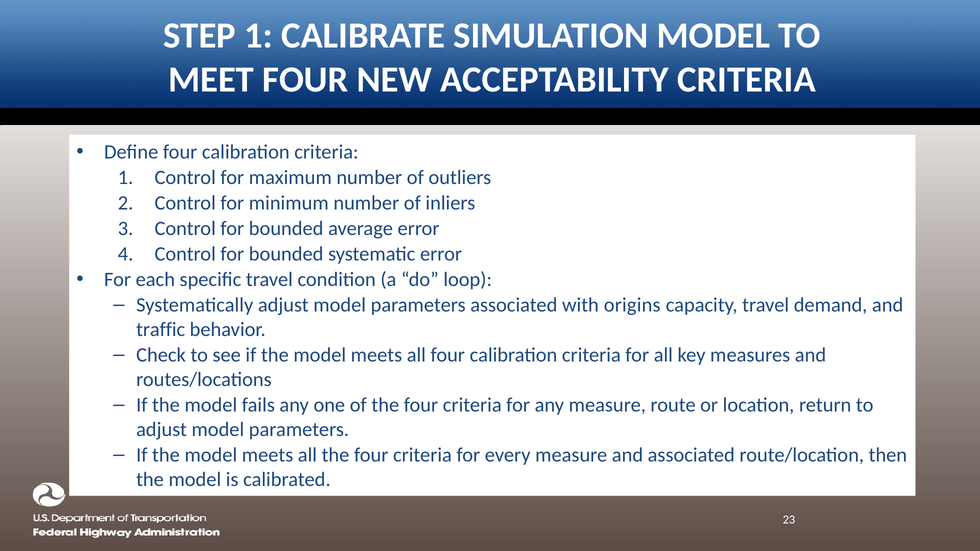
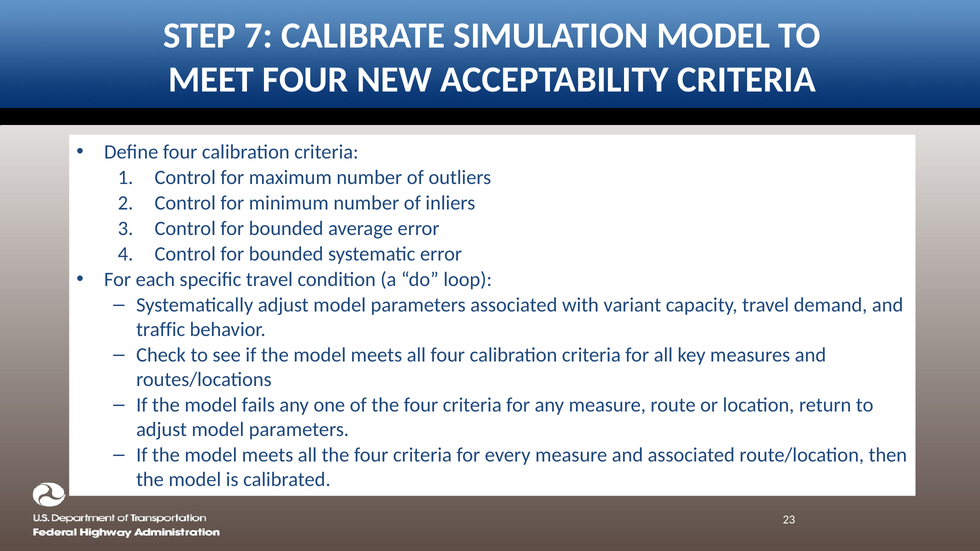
STEP 1: 1 -> 7
origins: origins -> variant
